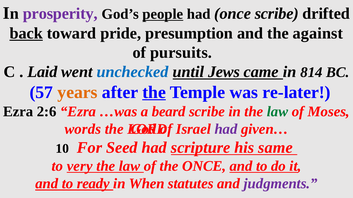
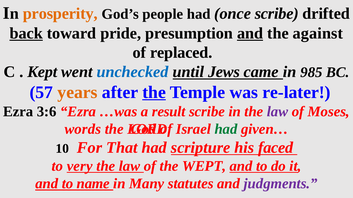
prosperity colour: purple -> orange
people underline: present -> none
and at (250, 33) underline: none -> present
pursuits: pursuits -> replaced
Laid: Laid -> Kept
814: 814 -> 985
2:6: 2:6 -> 3:6
beard: beard -> result
law at (277, 112) colour: green -> purple
had at (226, 129) colour: purple -> green
Seed: Seed -> That
same: same -> faced
the ONCE: ONCE -> WEPT
ready: ready -> name
When: When -> Many
